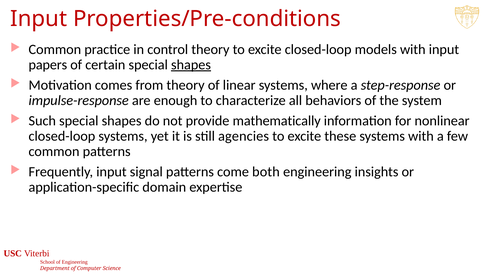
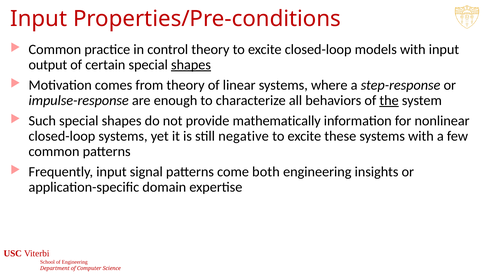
papers: papers -> output
the underline: none -> present
agencies: agencies -> negative
